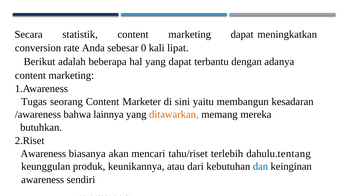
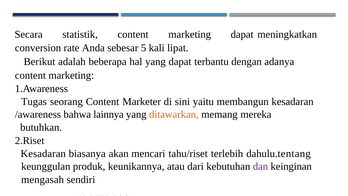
0: 0 -> 5
Awareness at (43, 154): Awareness -> Kesadaran
dan colour: blue -> purple
awareness at (43, 179): awareness -> mengasah
